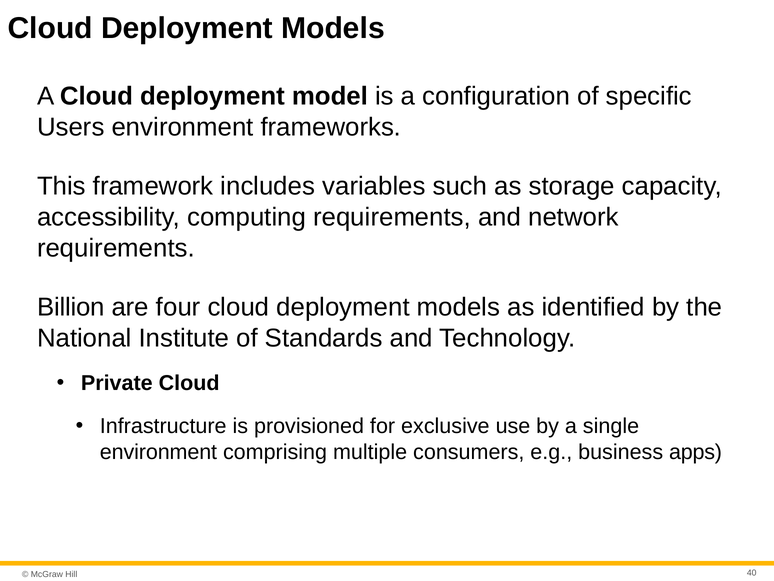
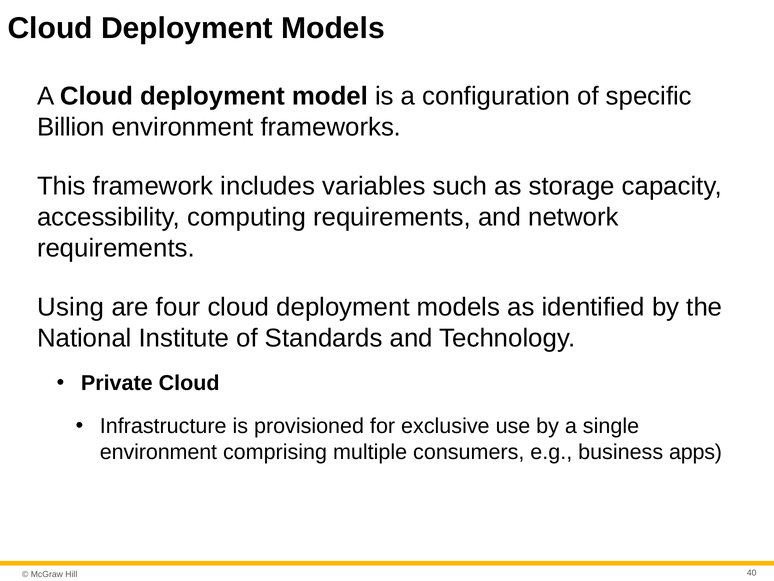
Users: Users -> Billion
Billion: Billion -> Using
